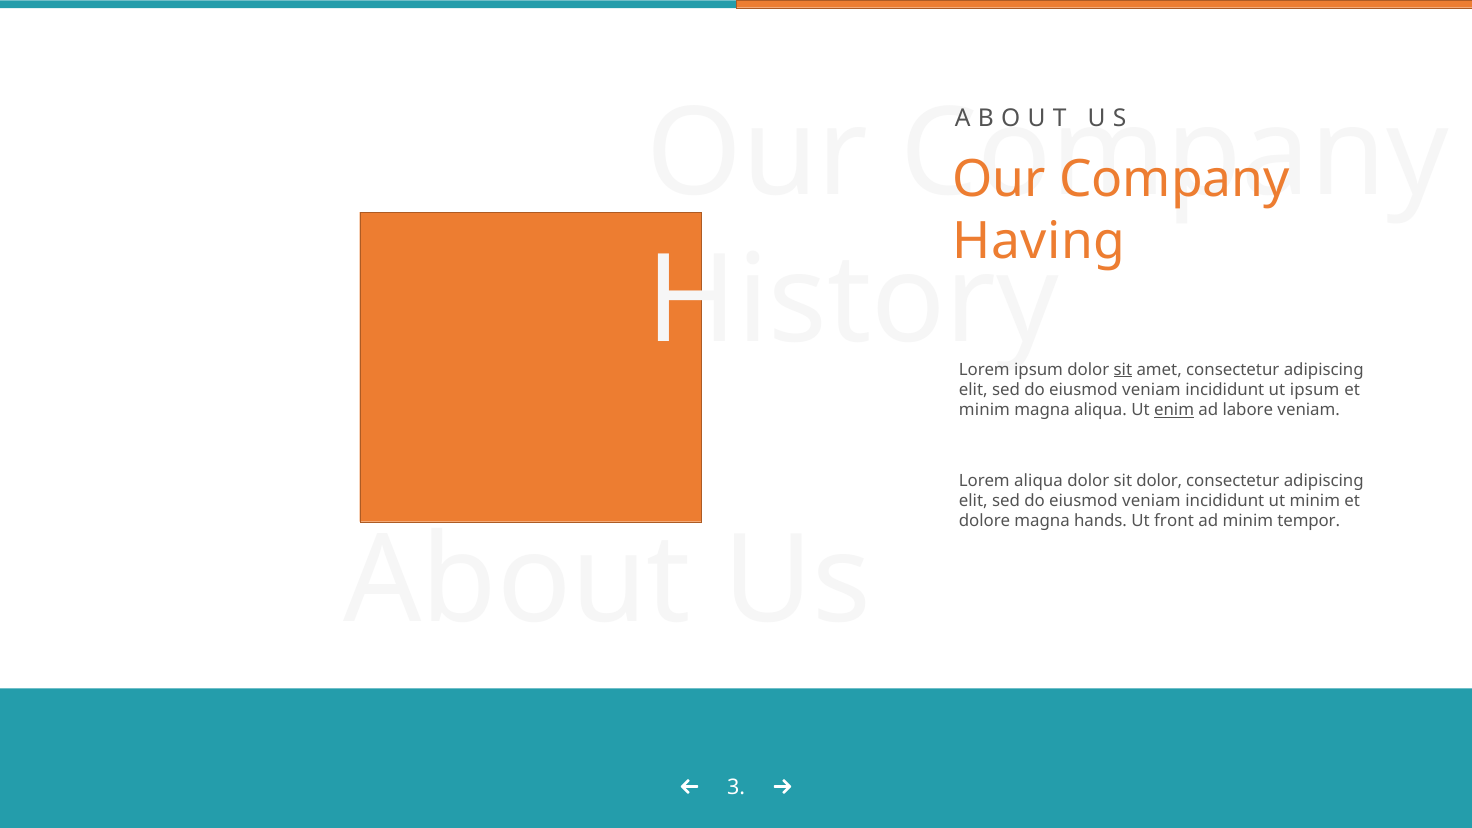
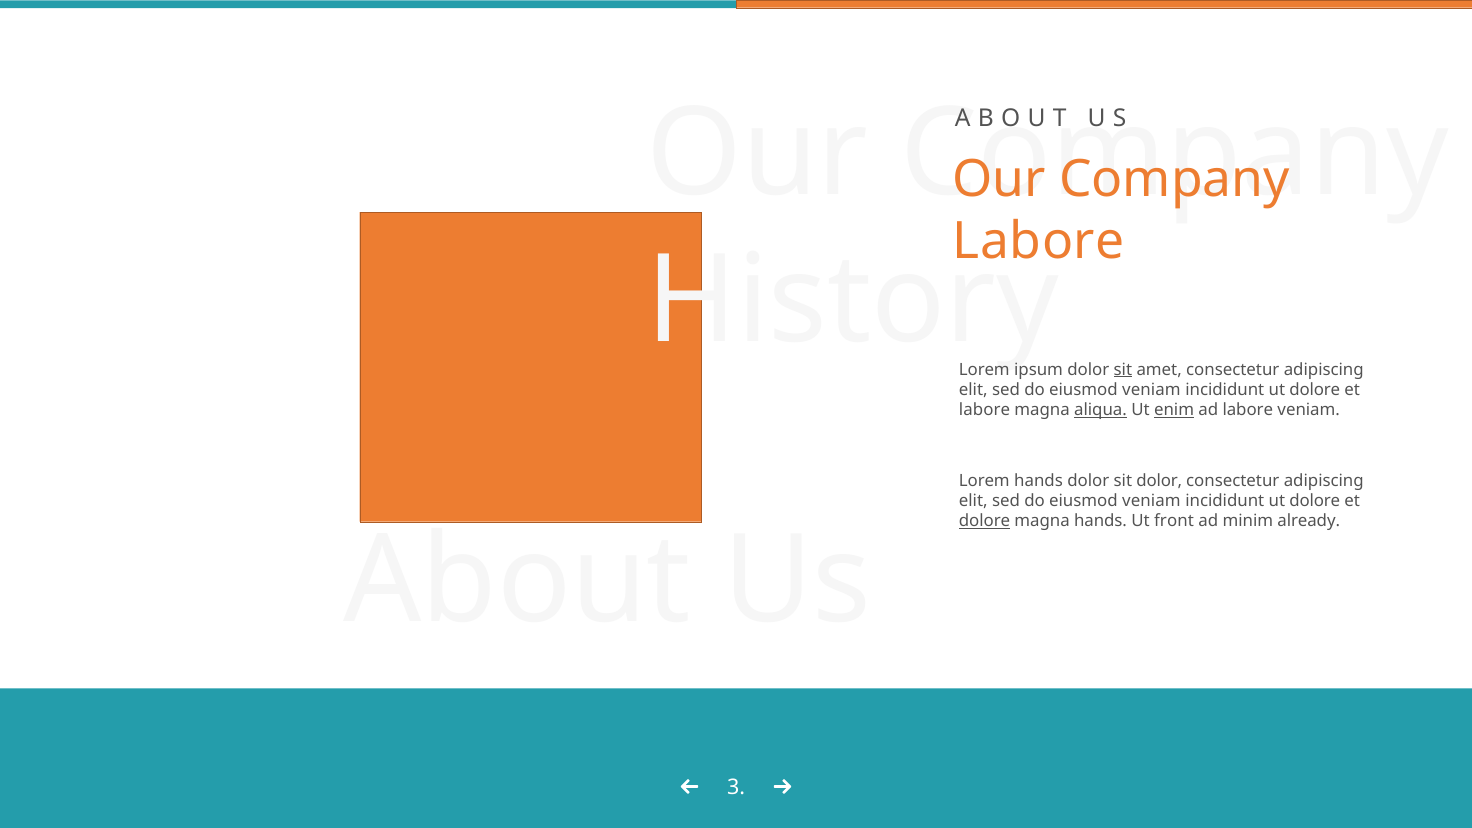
Having at (1039, 242): Having -> Labore
ipsum at (1315, 390): ipsum -> dolore
minim at (984, 410): minim -> labore
aliqua at (1101, 410) underline: none -> present
Lorem aliqua: aliqua -> hands
minim at (1315, 501): minim -> dolore
dolore at (985, 521) underline: none -> present
tempor: tempor -> already
